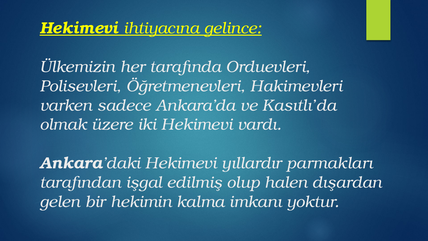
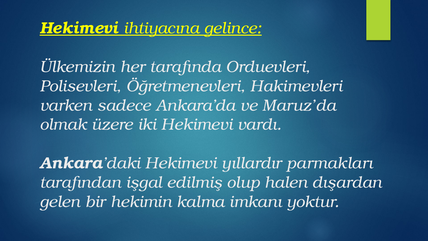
Kasıtlı’da: Kasıtlı’da -> Maruz’da
